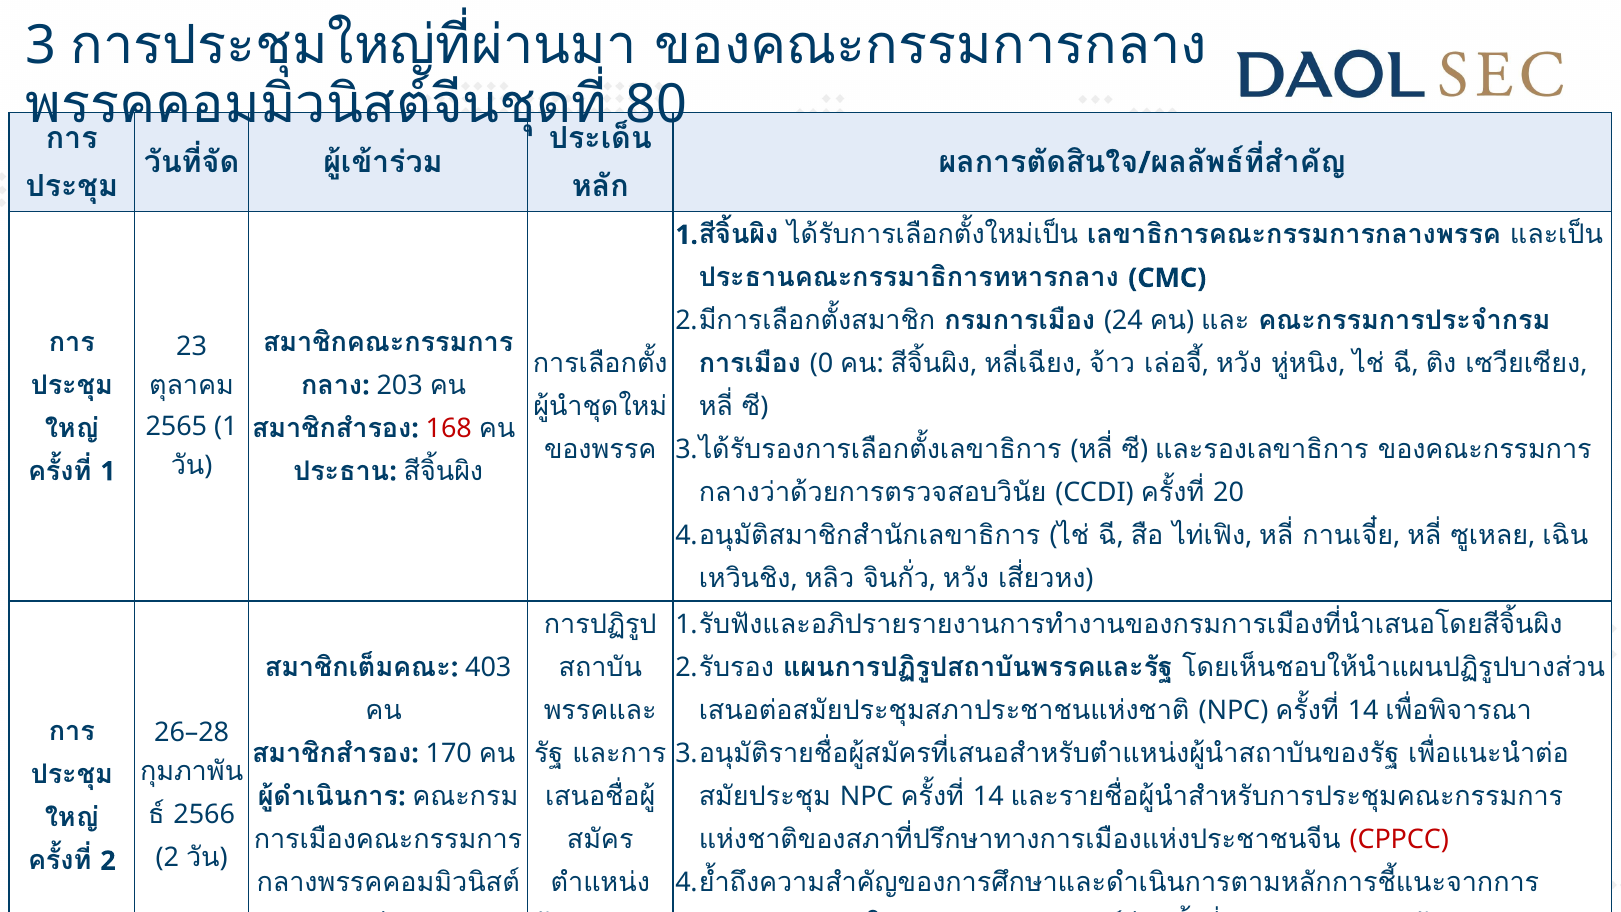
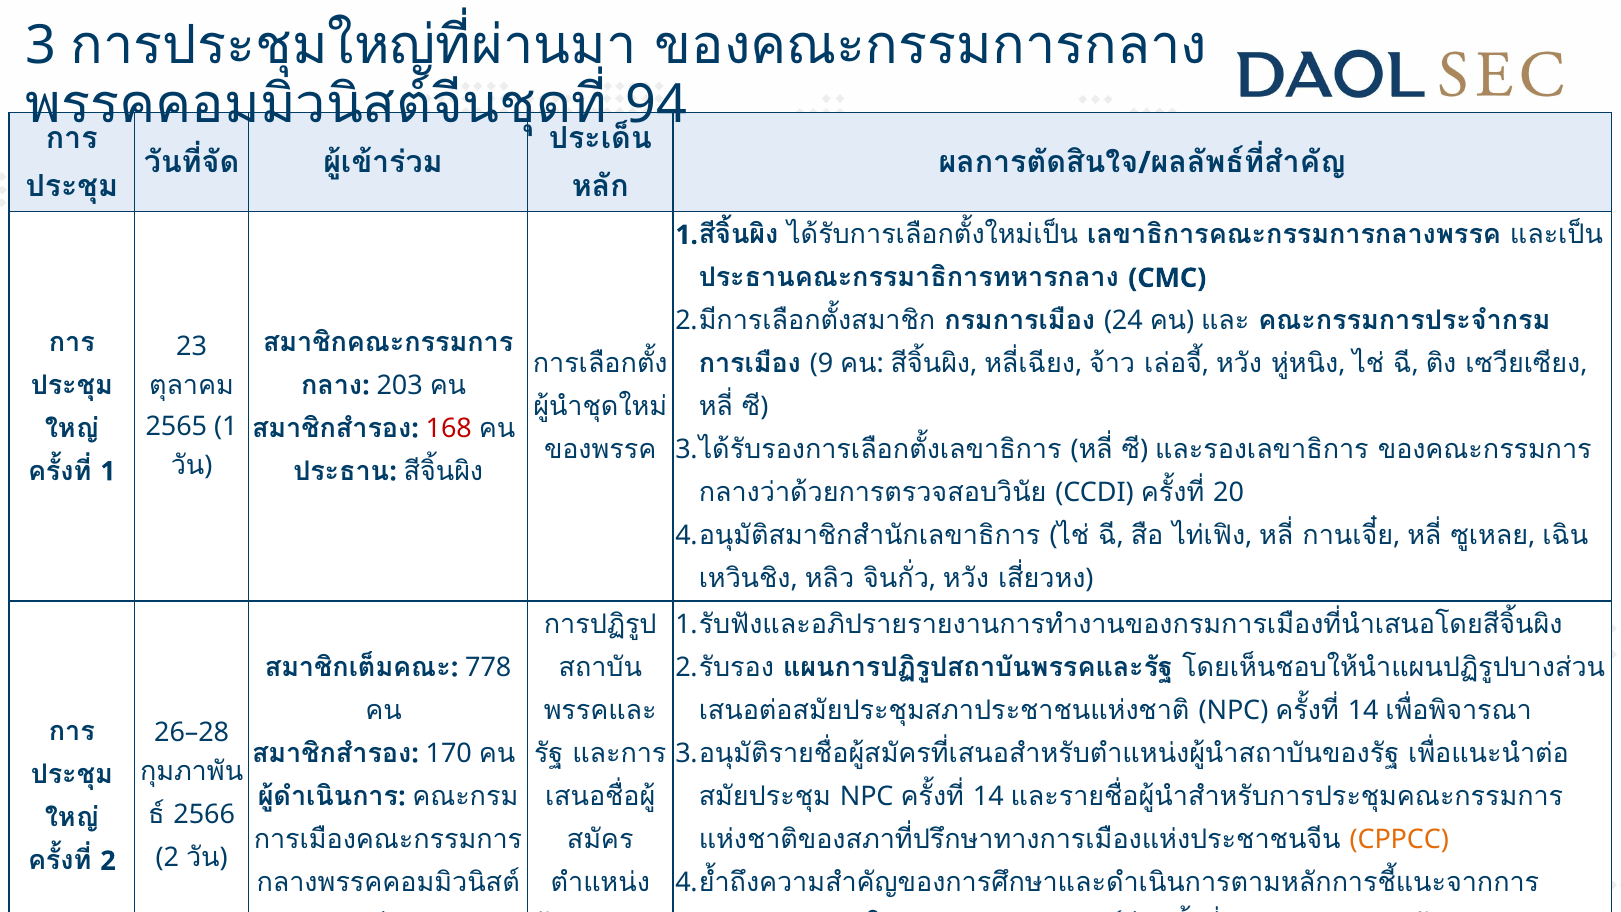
80: 80 -> 94
0: 0 -> 9
403: 403 -> 778
CPPCC colour: red -> orange
